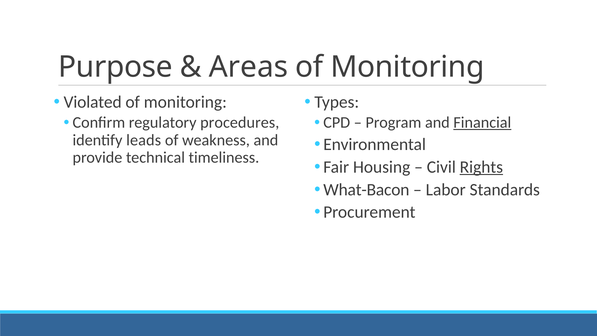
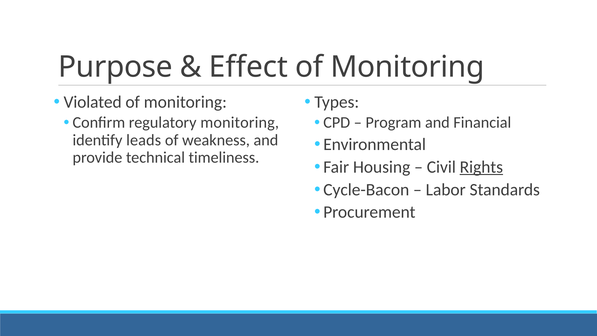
Areas: Areas -> Effect
regulatory procedures: procedures -> monitoring
Financial underline: present -> none
What-Bacon: What-Bacon -> Cycle-Bacon
